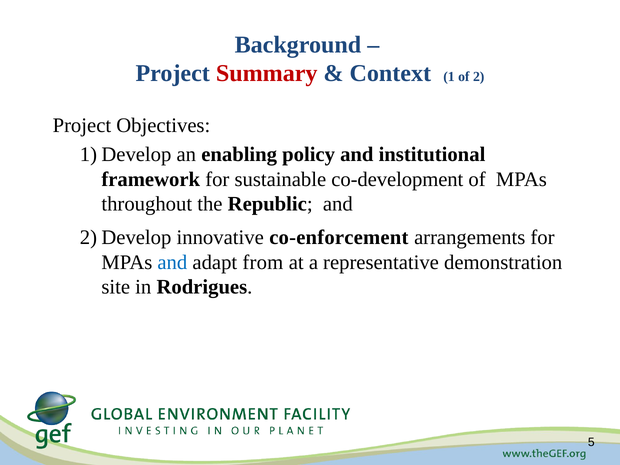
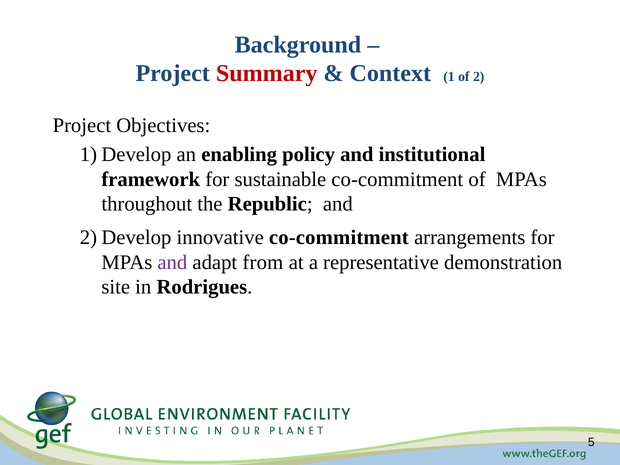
sustainable co-development: co-development -> co-commitment
innovative co-enforcement: co-enforcement -> co-commitment
and at (172, 262) colour: blue -> purple
